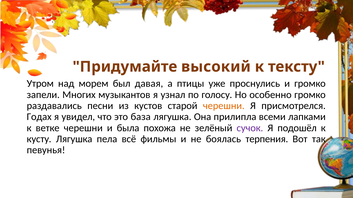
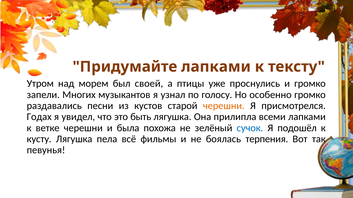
Придумайте высокий: высокий -> лапками
давая: давая -> своей
база: база -> быть
сучок colour: purple -> blue
